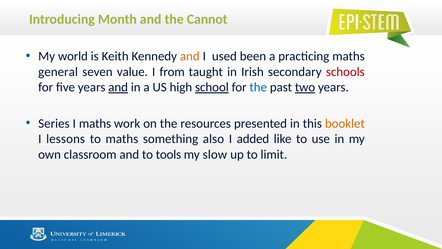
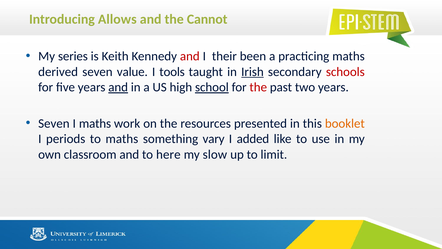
Month: Month -> Allows
world: world -> series
and at (190, 56) colour: orange -> red
used: used -> their
general: general -> derived
from: from -> tools
Irish underline: none -> present
the at (258, 87) colour: blue -> red
two underline: present -> none
Series at (54, 123): Series -> Seven
lessons: lessons -> periods
also: also -> vary
tools: tools -> here
